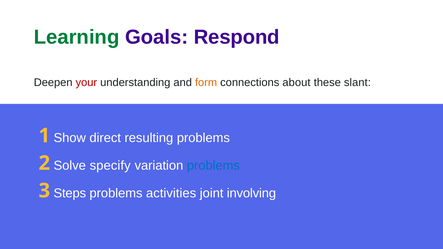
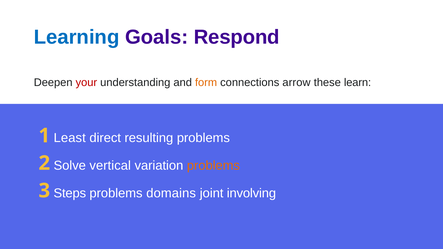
Learning colour: green -> blue
about: about -> arrow
slant: slant -> learn
Show: Show -> Least
specify: specify -> vertical
problems at (213, 166) colour: blue -> orange
activities: activities -> domains
